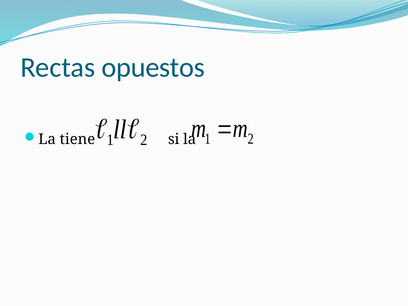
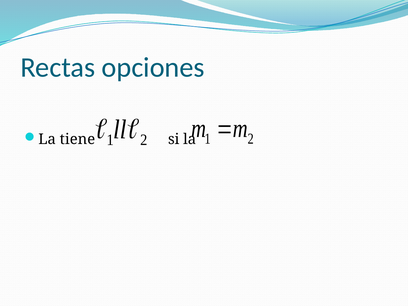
opuestos: opuestos -> opciones
